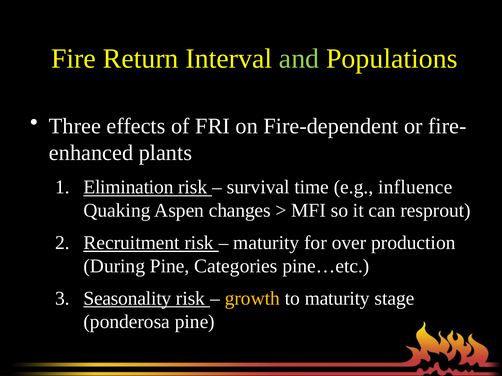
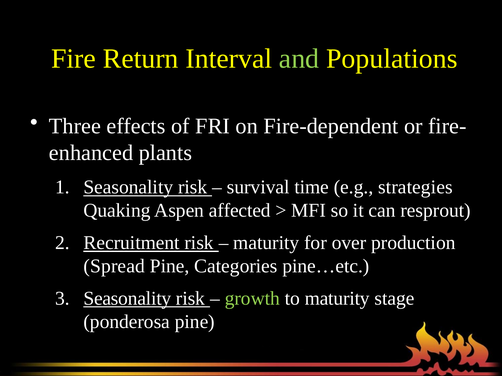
Elimination at (128, 187): Elimination -> Seasonality
influence: influence -> strategies
changes: changes -> affected
During: During -> Spread
growth colour: yellow -> light green
